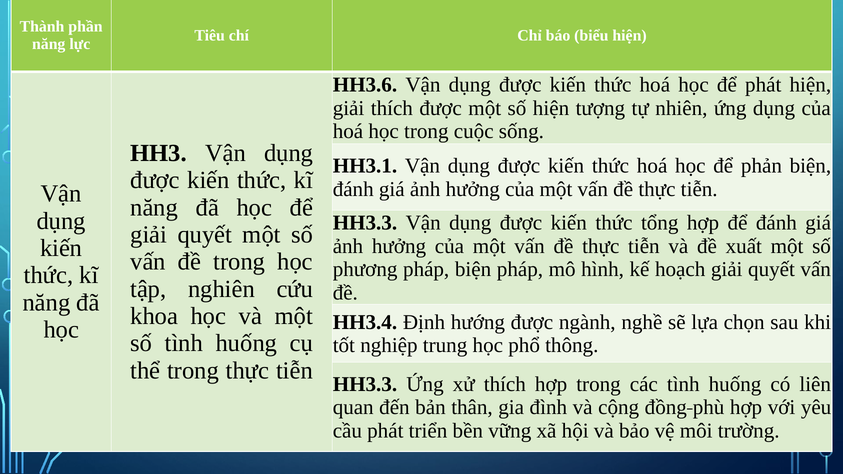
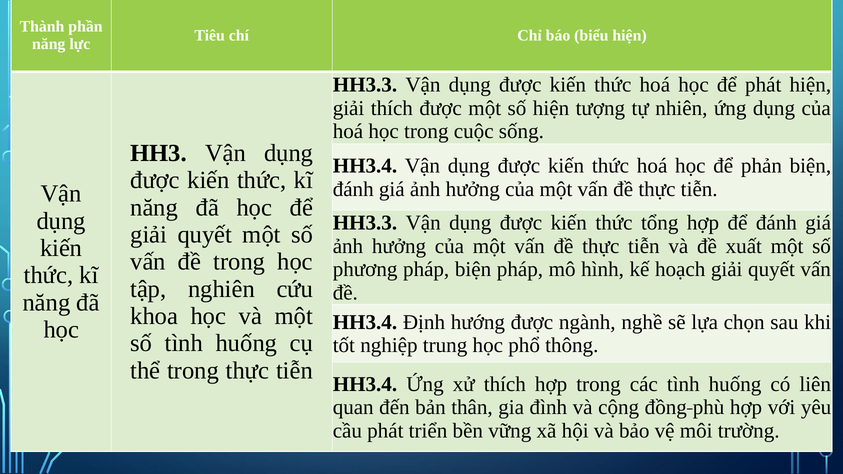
HH3.6 at (365, 85): HH3.6 -> HH3.3
HH3.1 at (365, 166): HH3.1 -> HH3.4
HH3.3 at (365, 384): HH3.3 -> HH3.4
